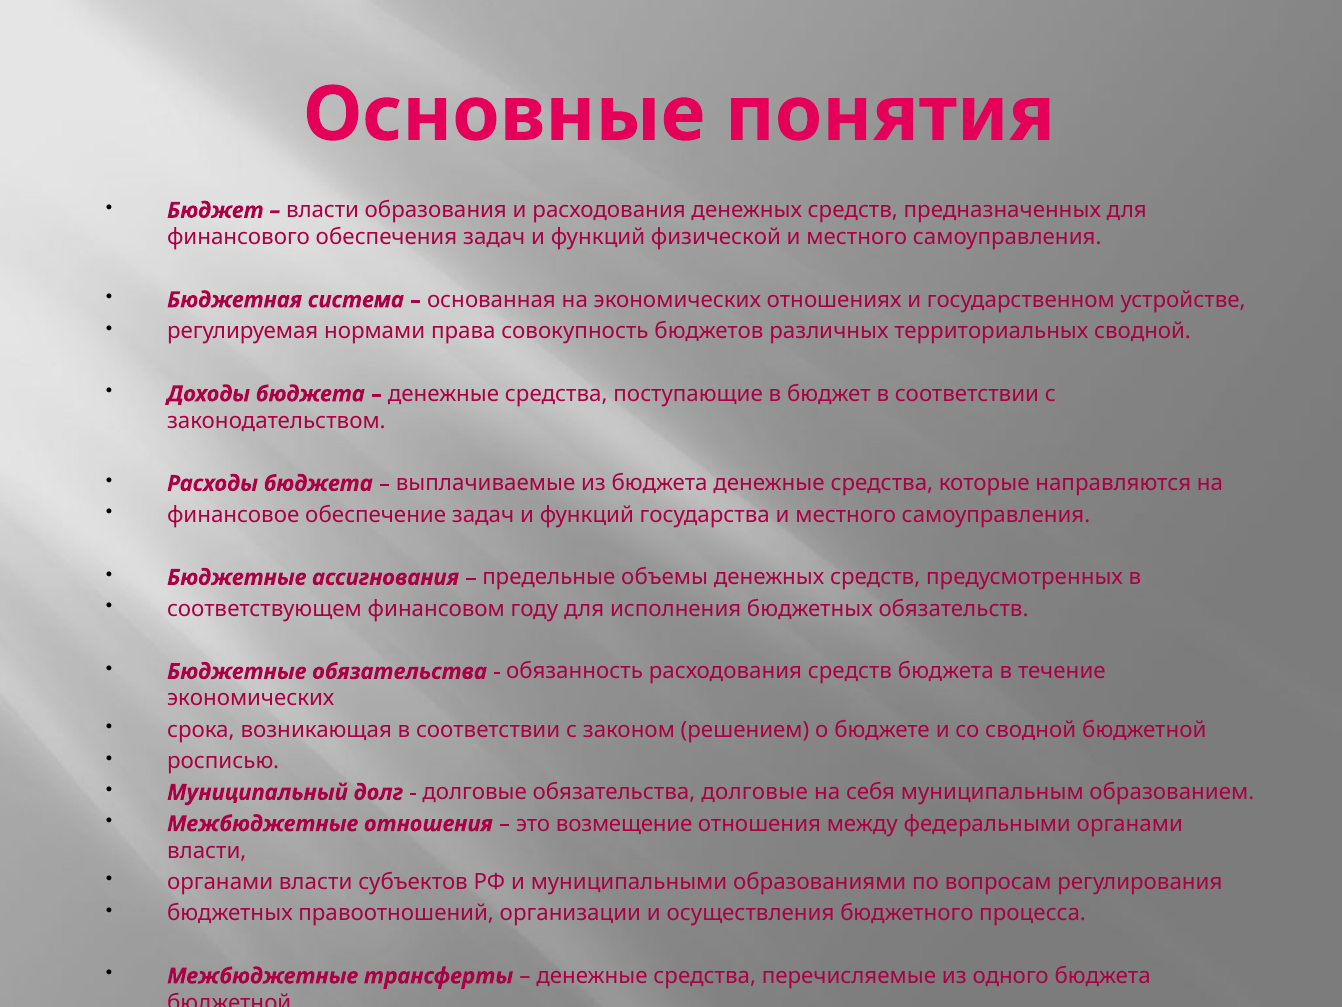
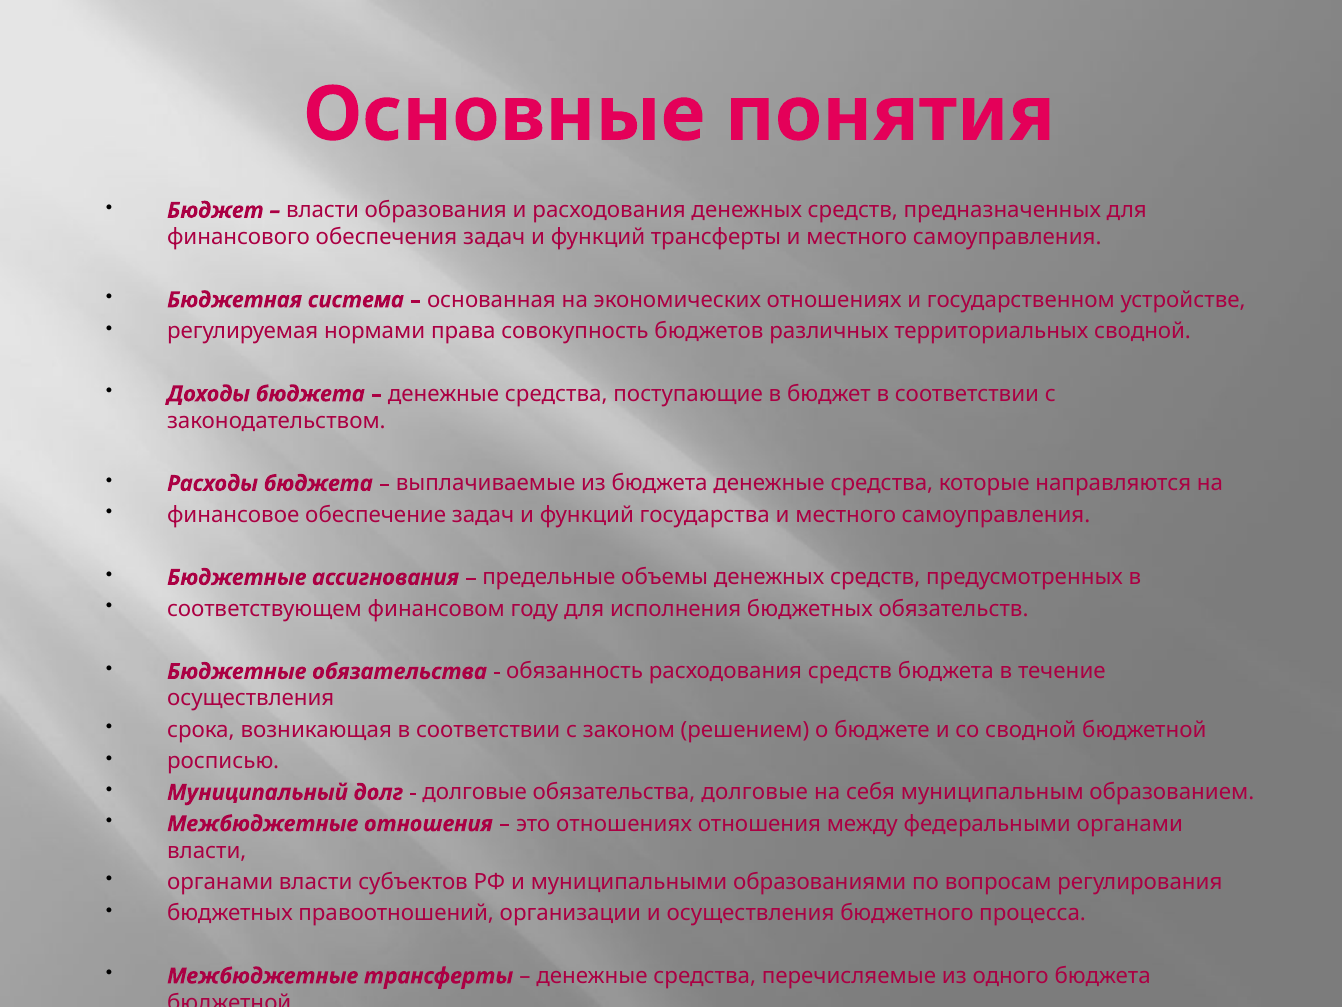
функций физической: физической -> трансферты
экономических at (251, 698): экономических -> осуществления
это возмещение: возмещение -> отношениях
